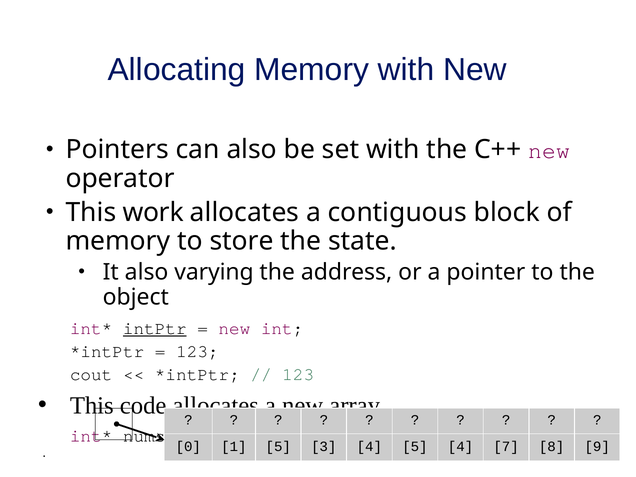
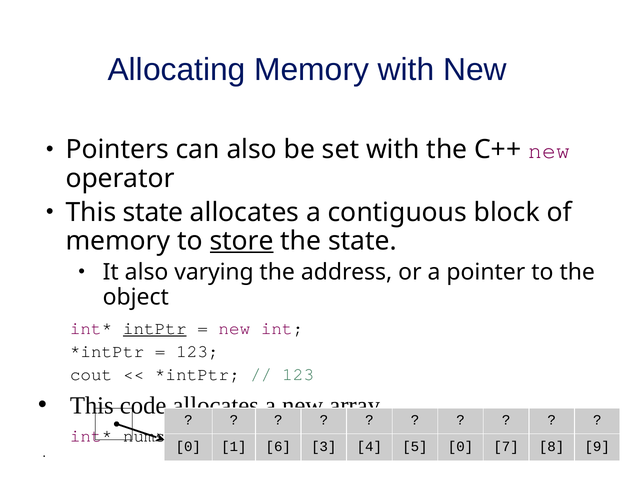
This work: work -> state
store underline: none -> present
1 5: 5 -> 6
5 4: 4 -> 0
